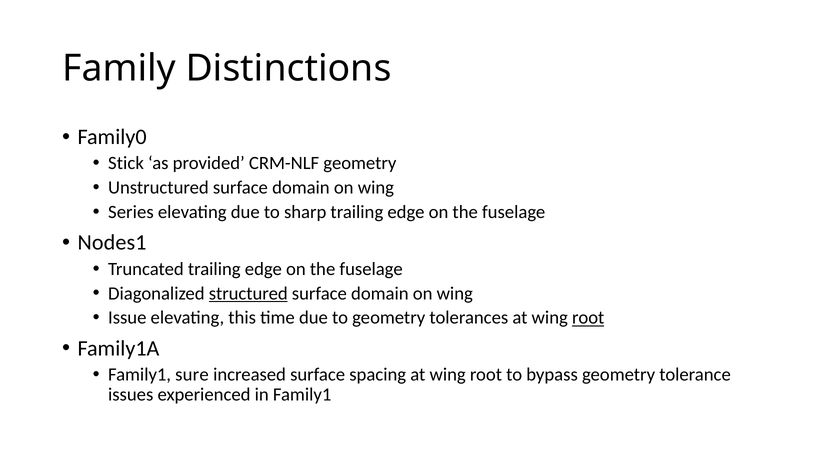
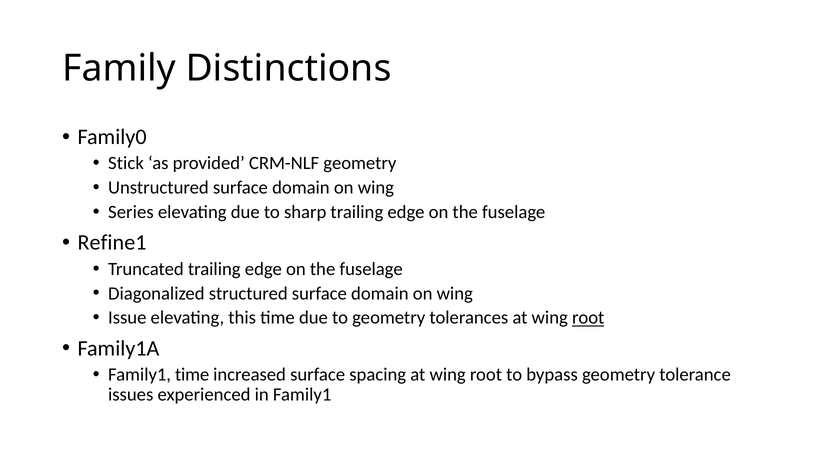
Nodes1: Nodes1 -> Refine1
structured underline: present -> none
Family1 sure: sure -> time
